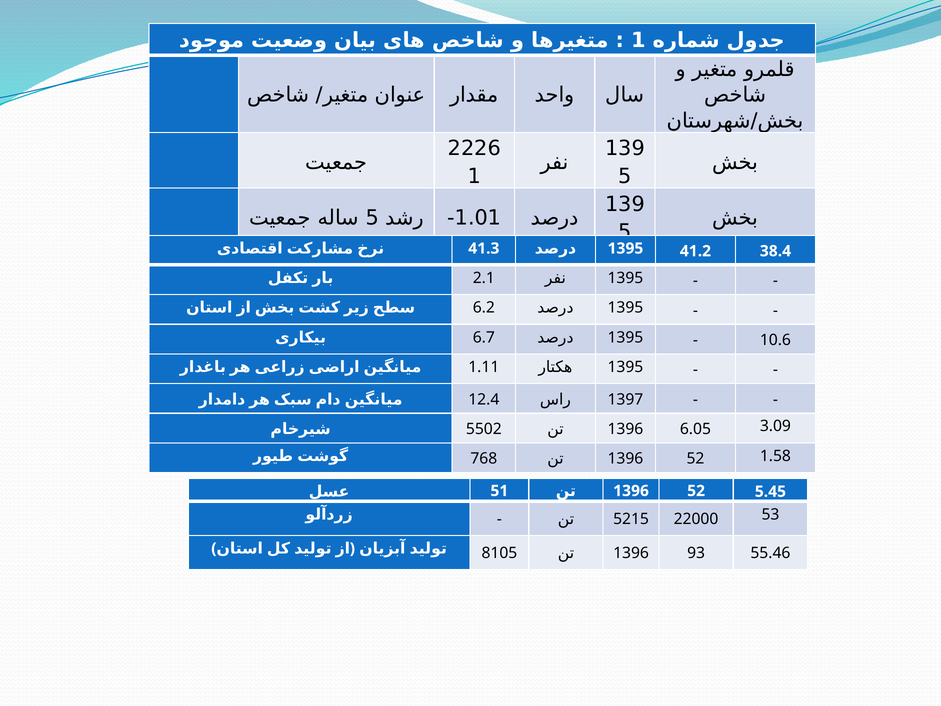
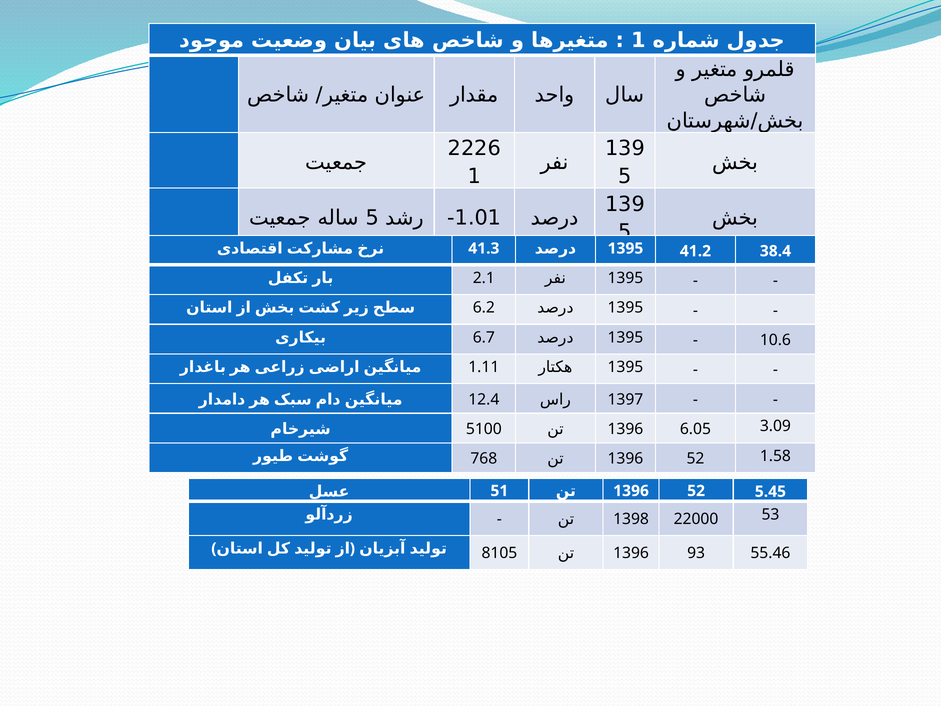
5502: 5502 -> 5100
5215: 5215 -> 1398
